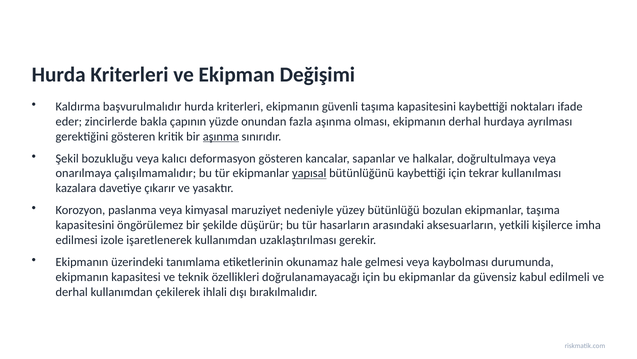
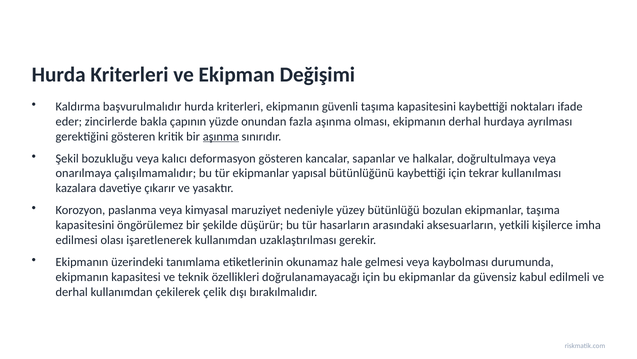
yapısal underline: present -> none
izole: izole -> olası
ihlali: ihlali -> çelik
